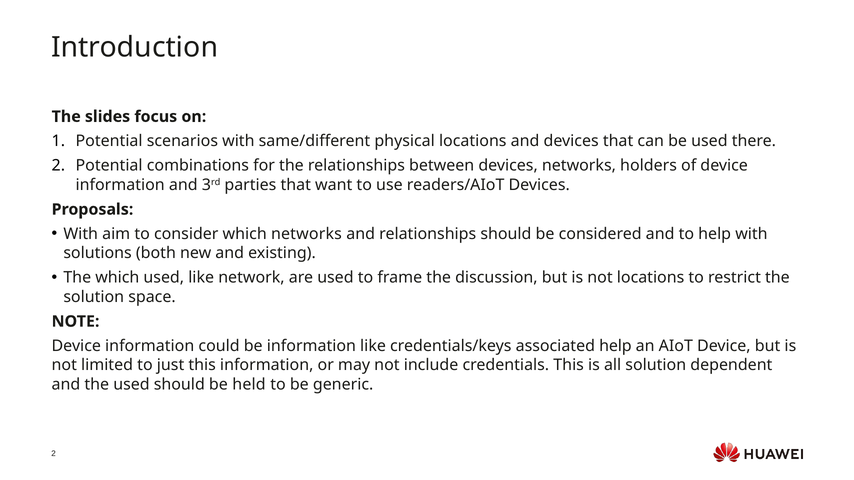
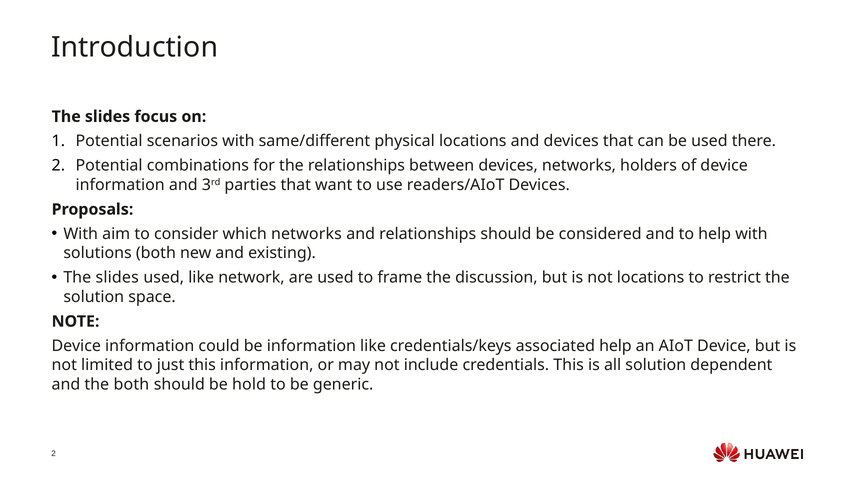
which at (117, 278): which -> slides
the used: used -> both
held: held -> hold
